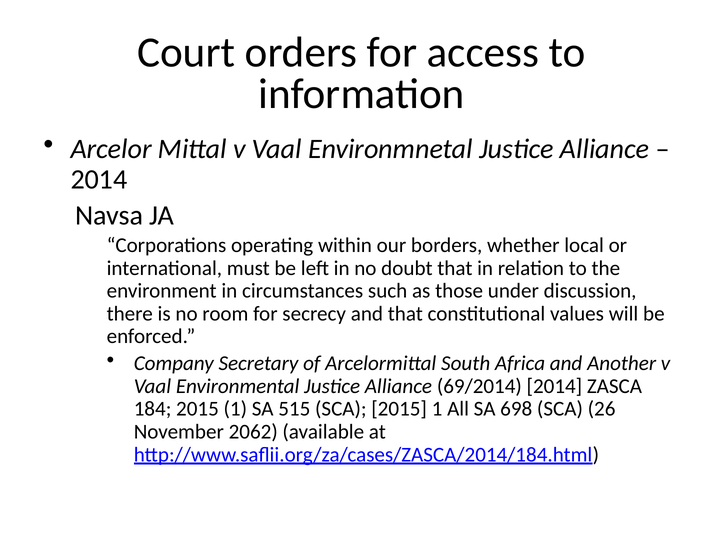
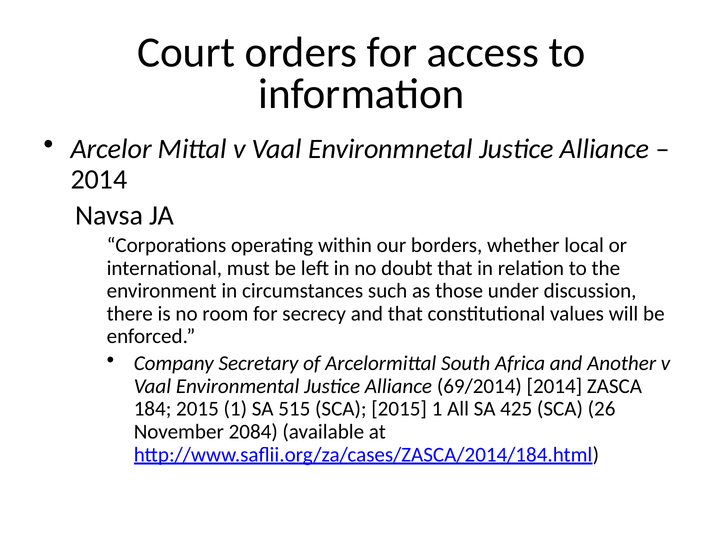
698: 698 -> 425
2062: 2062 -> 2084
